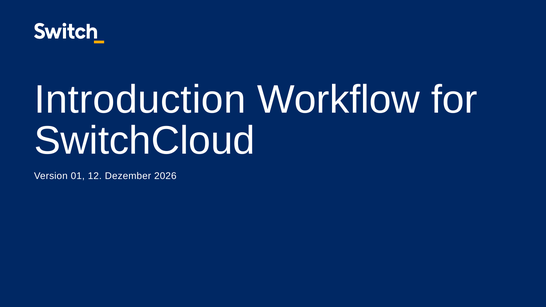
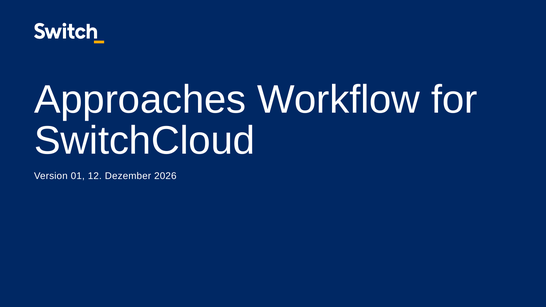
Introduction: Introduction -> Approaches
